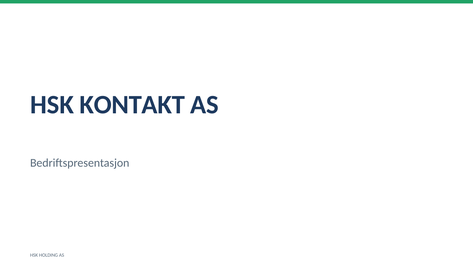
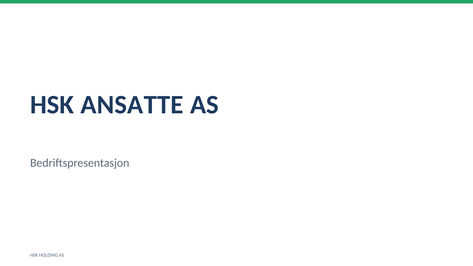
KONTAKT: KONTAKT -> ANSATTE
